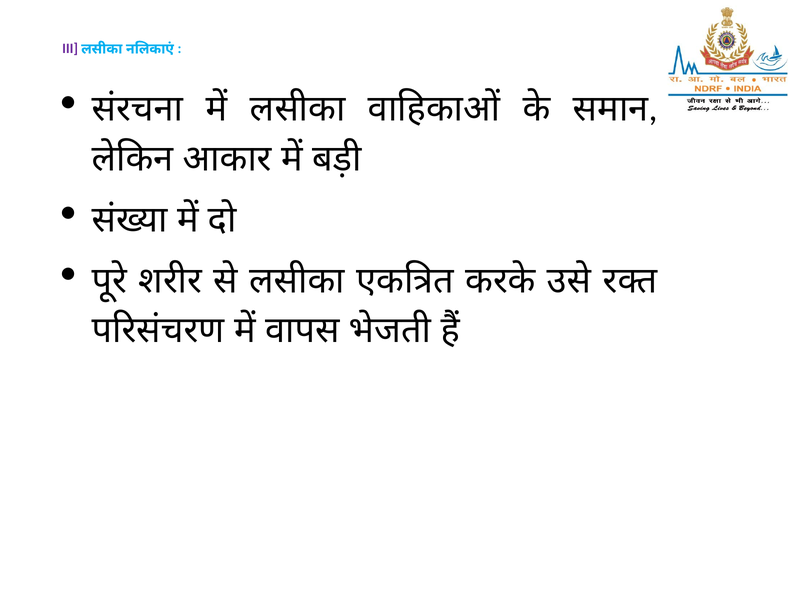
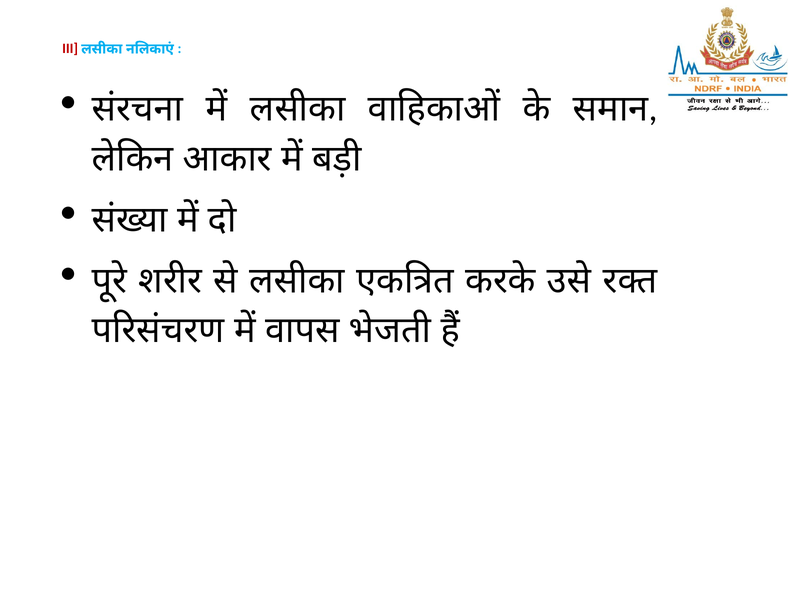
III colour: purple -> red
